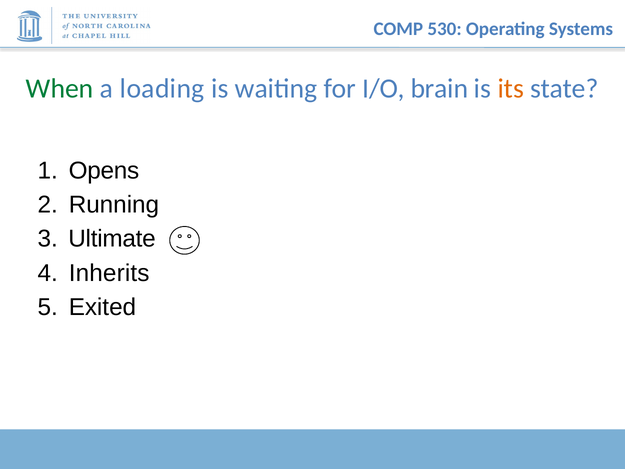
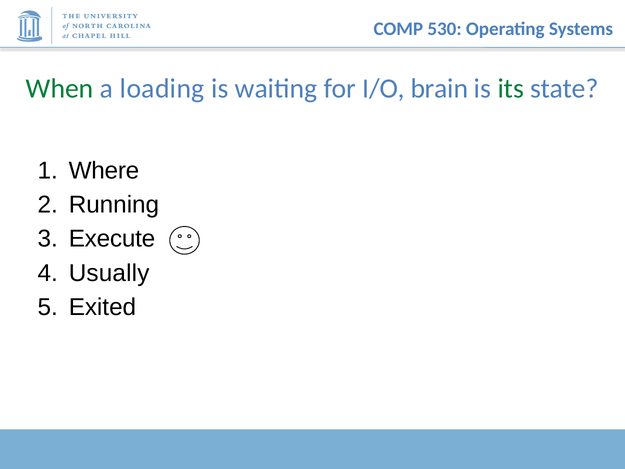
its colour: orange -> green
Opens: Opens -> Where
Ultimate: Ultimate -> Execute
Inherits: Inherits -> Usually
